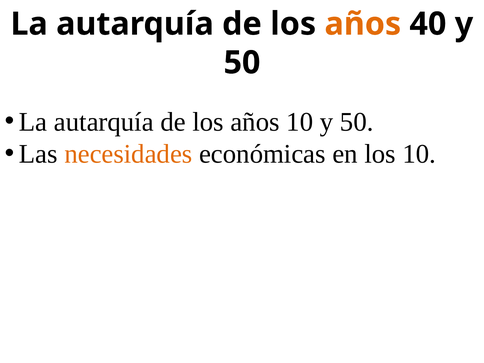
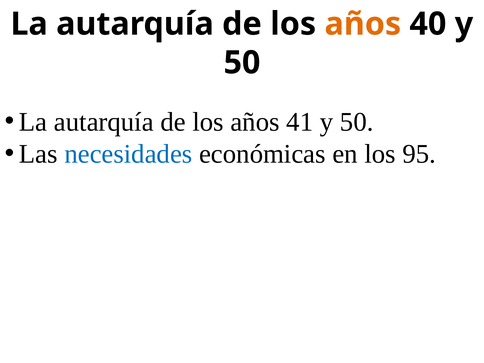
años 10: 10 -> 41
necesidades colour: orange -> blue
los 10: 10 -> 95
